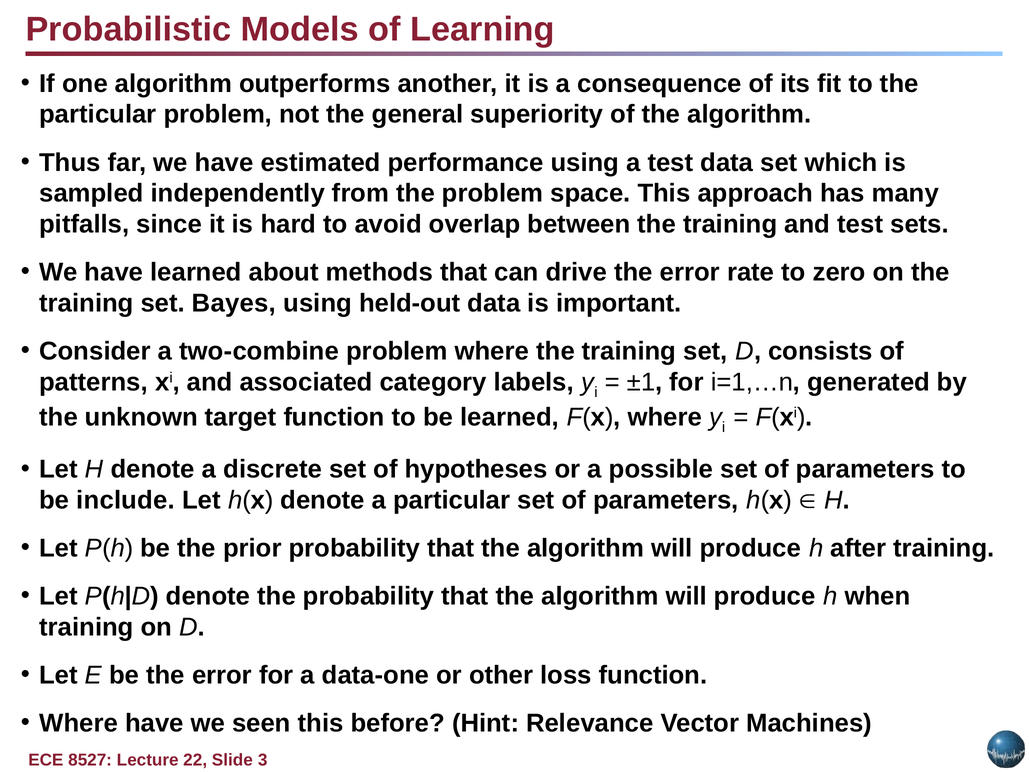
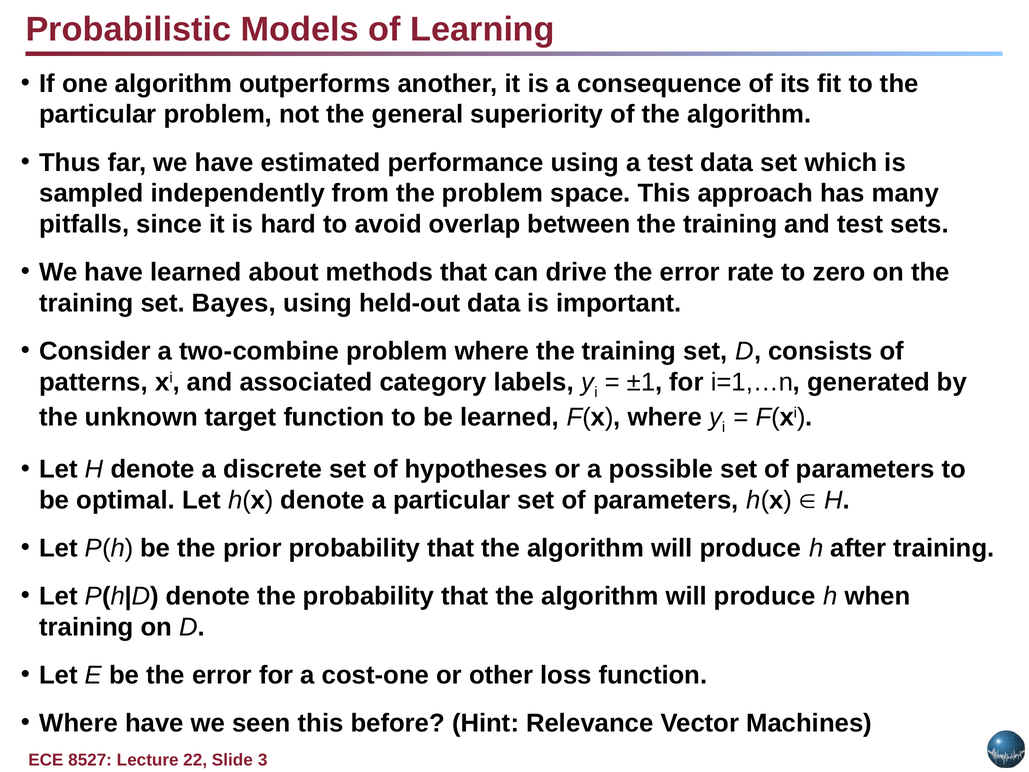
include: include -> optimal
data-one: data-one -> cost-one
